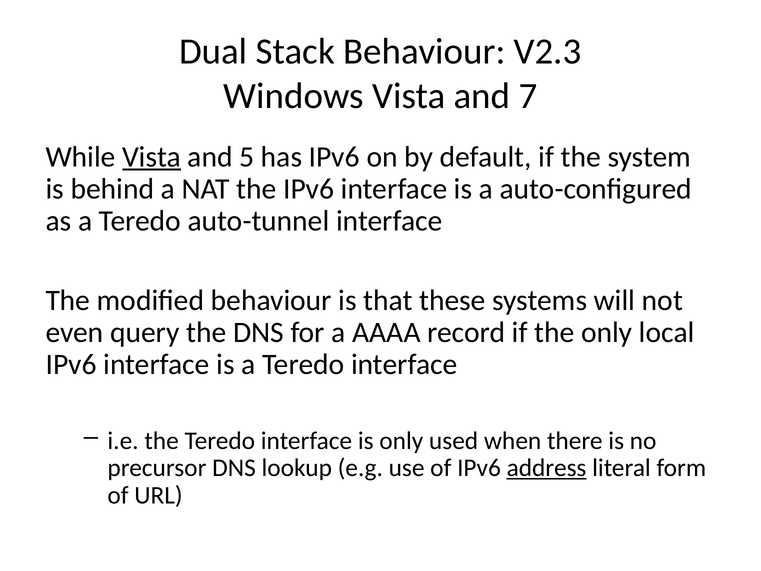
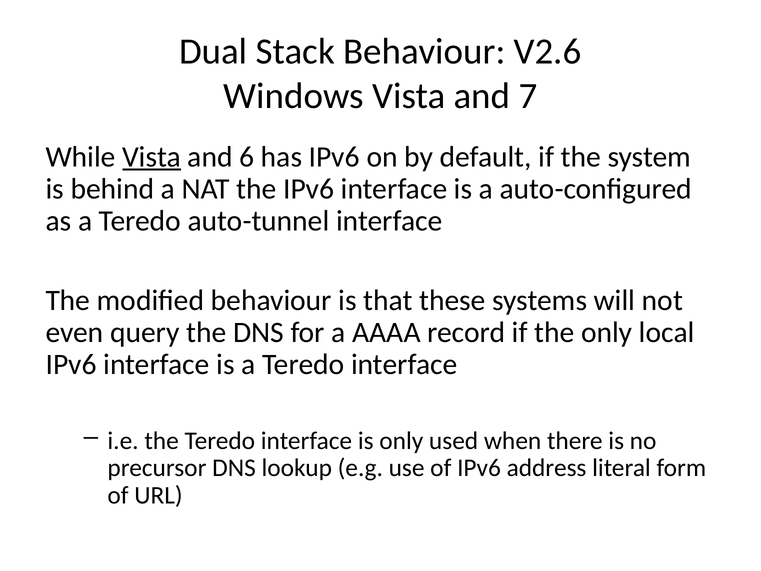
V2.3: V2.3 -> V2.6
5: 5 -> 6
address underline: present -> none
